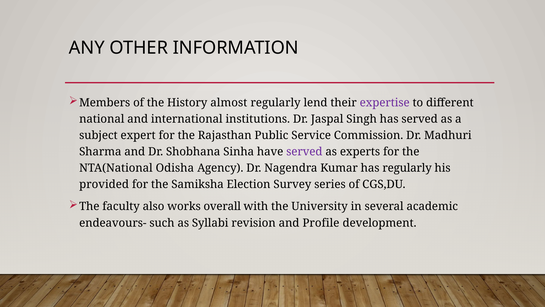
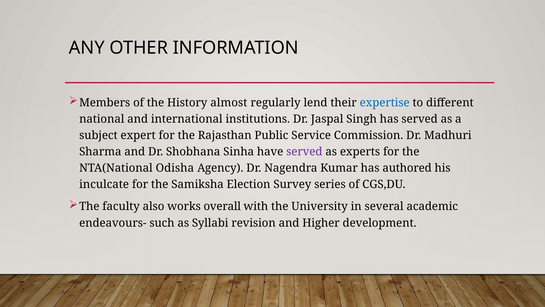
expertise colour: purple -> blue
has regularly: regularly -> authored
provided: provided -> inculcate
Profile: Profile -> Higher
